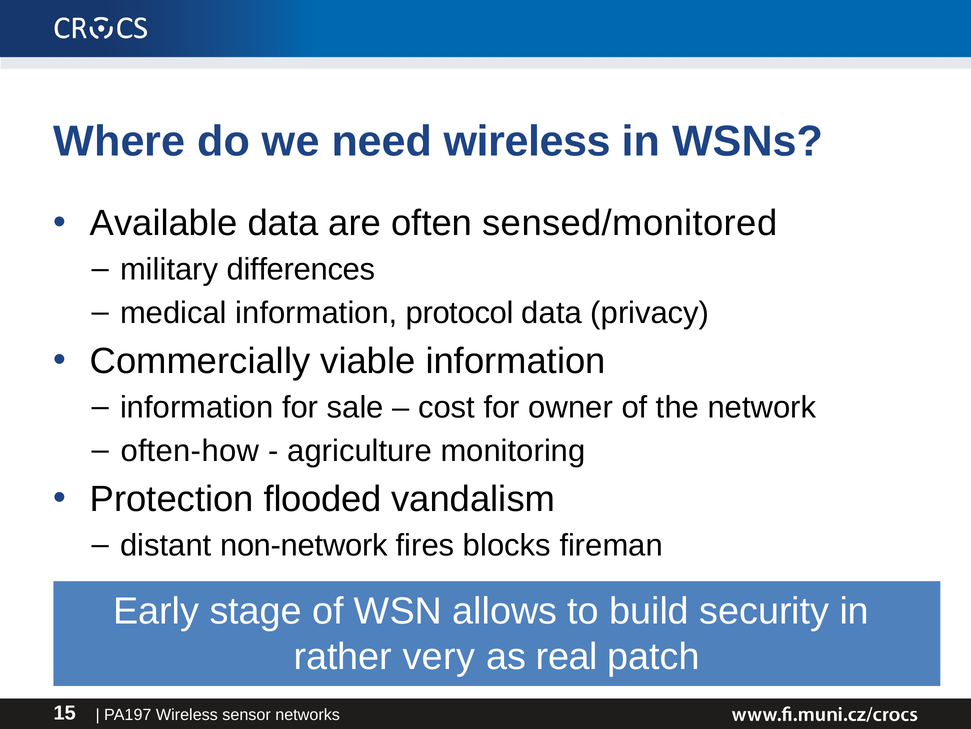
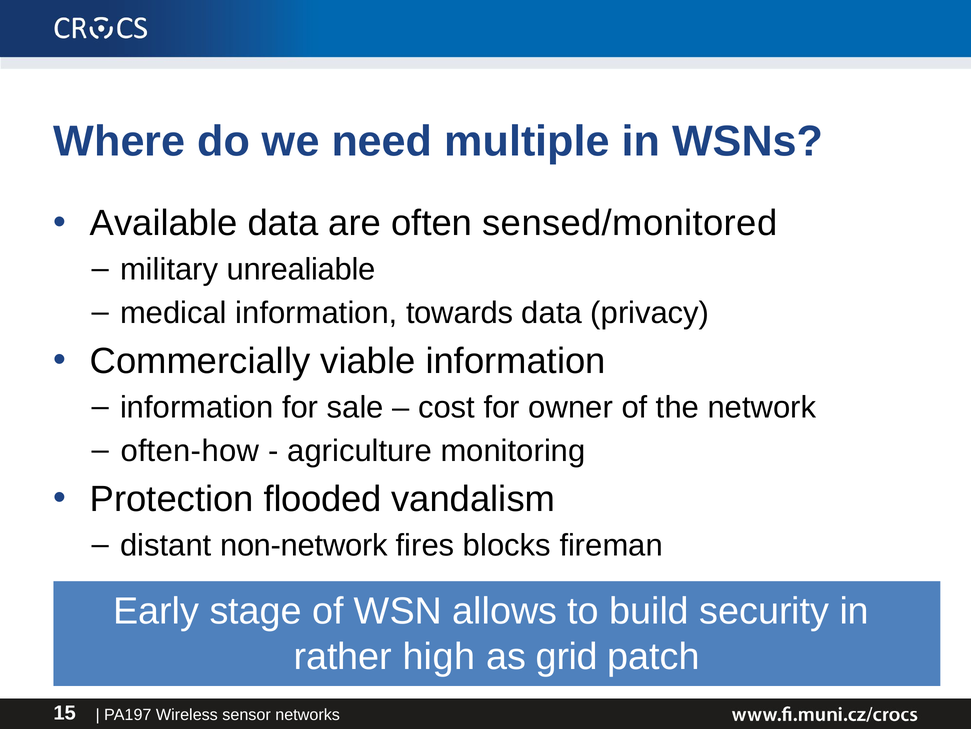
need wireless: wireless -> multiple
differences: differences -> unrealiable
protocol: protocol -> towards
very: very -> high
real: real -> grid
